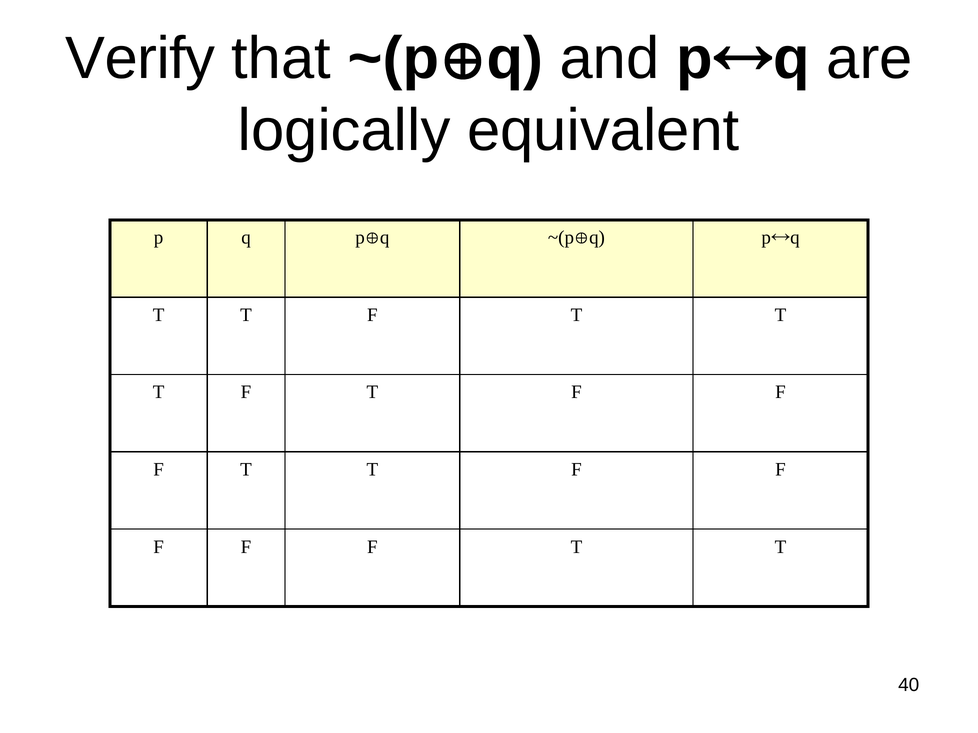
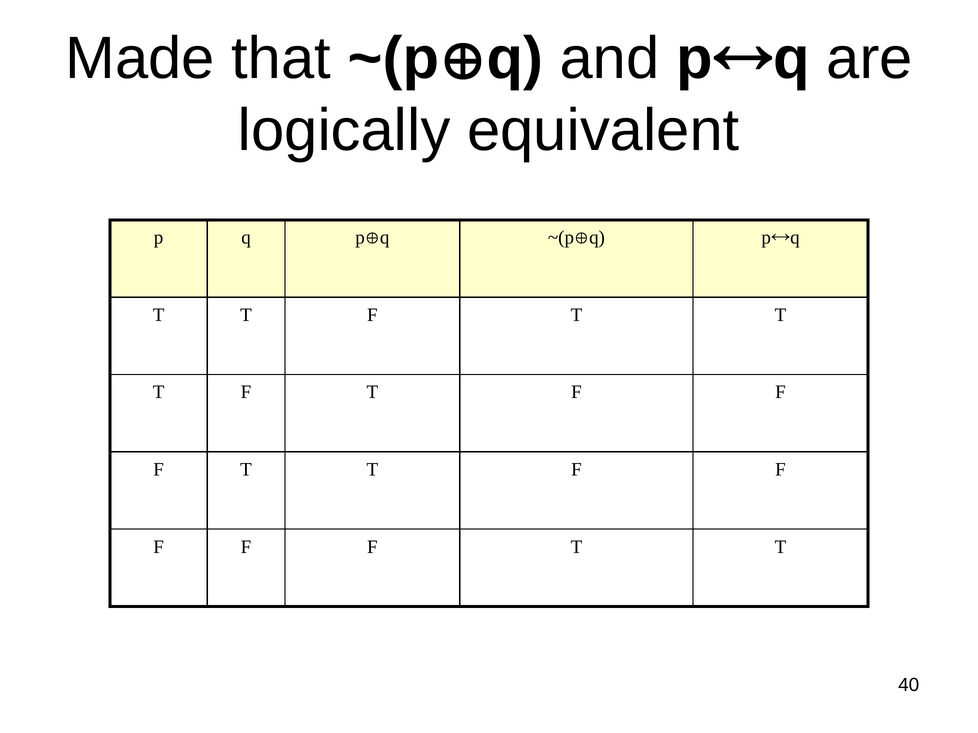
Verify: Verify -> Made
